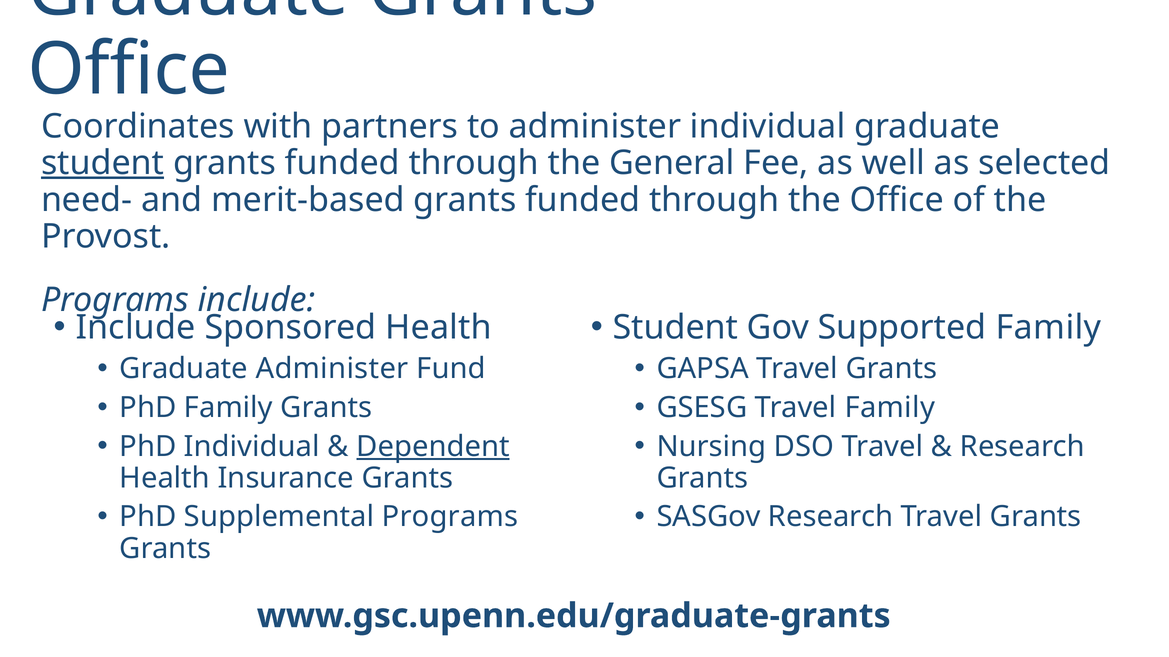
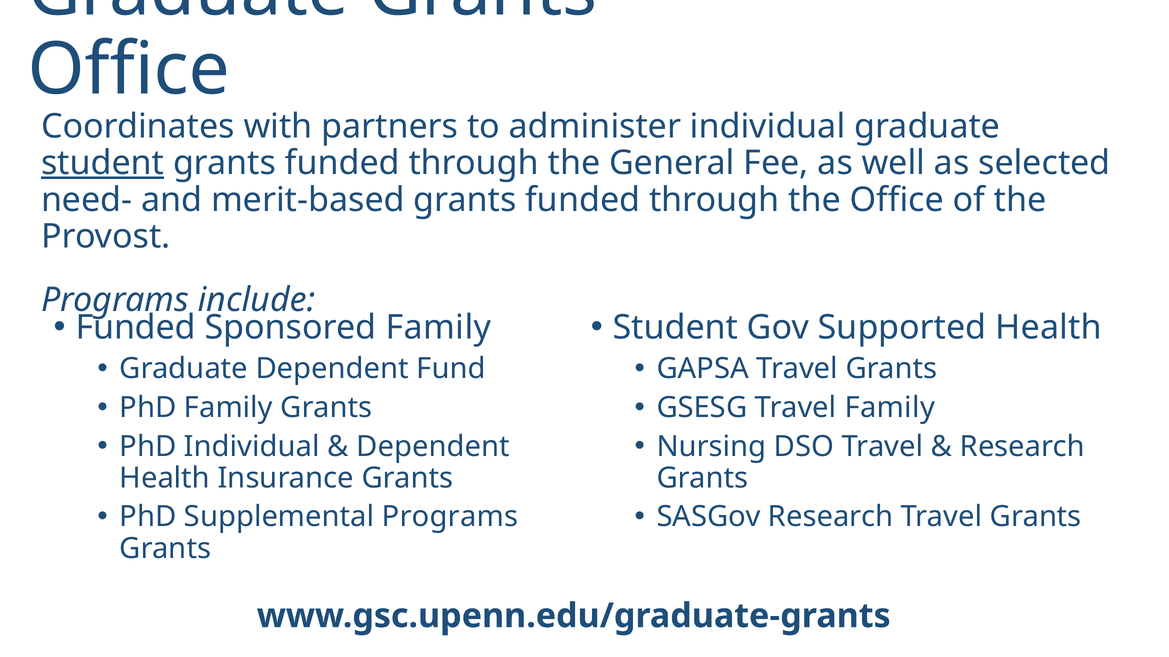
Include at (136, 328): Include -> Funded
Sponsored Health: Health -> Family
Supported Family: Family -> Health
Graduate Administer: Administer -> Dependent
Dependent at (433, 447) underline: present -> none
